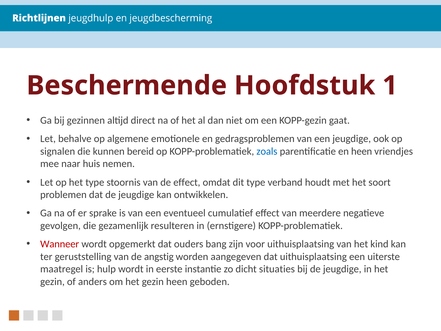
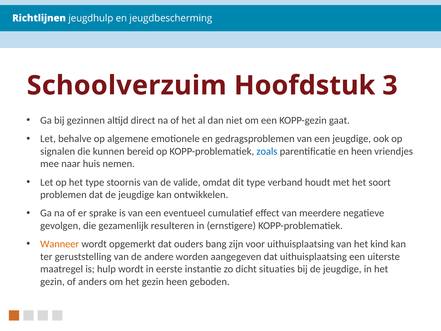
Beschermende: Beschermende -> Schoolverzuim
1: 1 -> 3
de effect: effect -> valide
Wanneer colour: red -> orange
angstig: angstig -> andere
